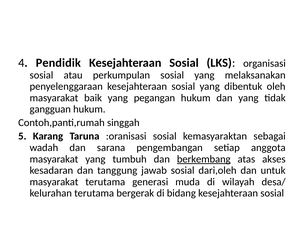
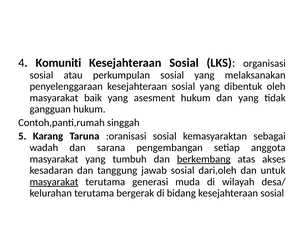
Pendidik: Pendidik -> Komuniti
pegangan: pegangan -> asesment
masyarakat at (54, 182) underline: none -> present
